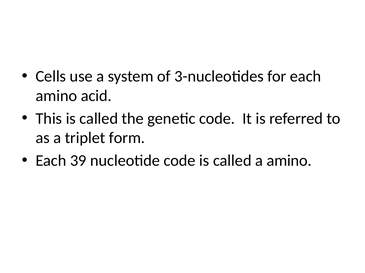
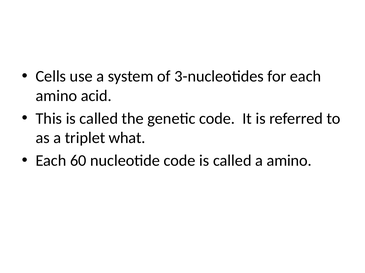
form: form -> what
39: 39 -> 60
